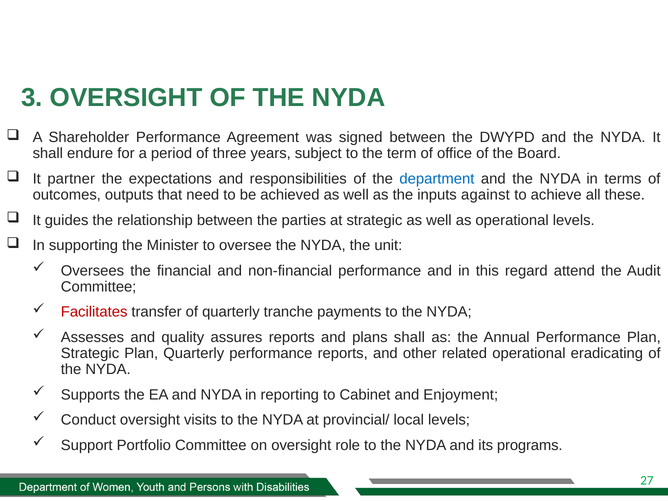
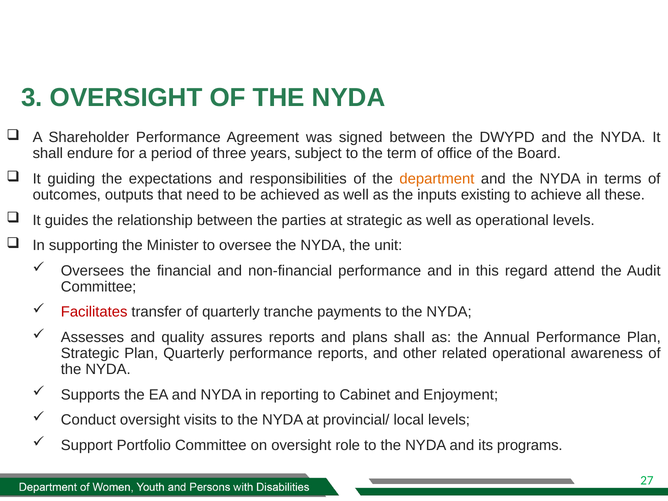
partner: partner -> guiding
department colour: blue -> orange
against: against -> existing
eradicating: eradicating -> awareness
